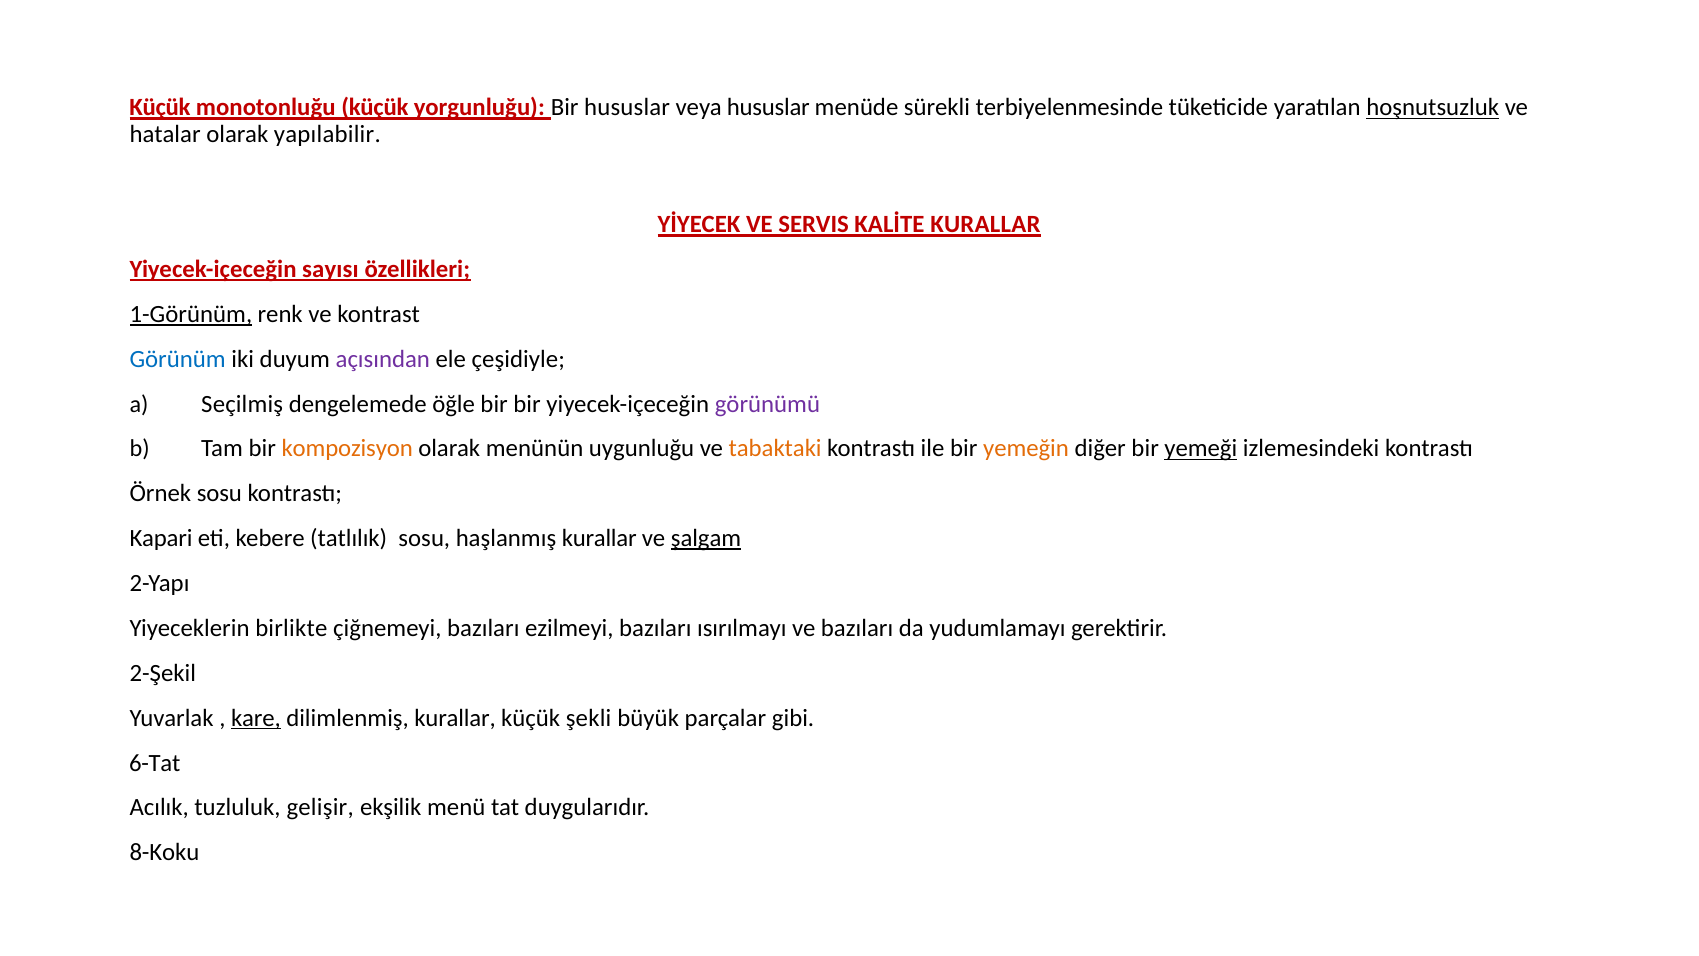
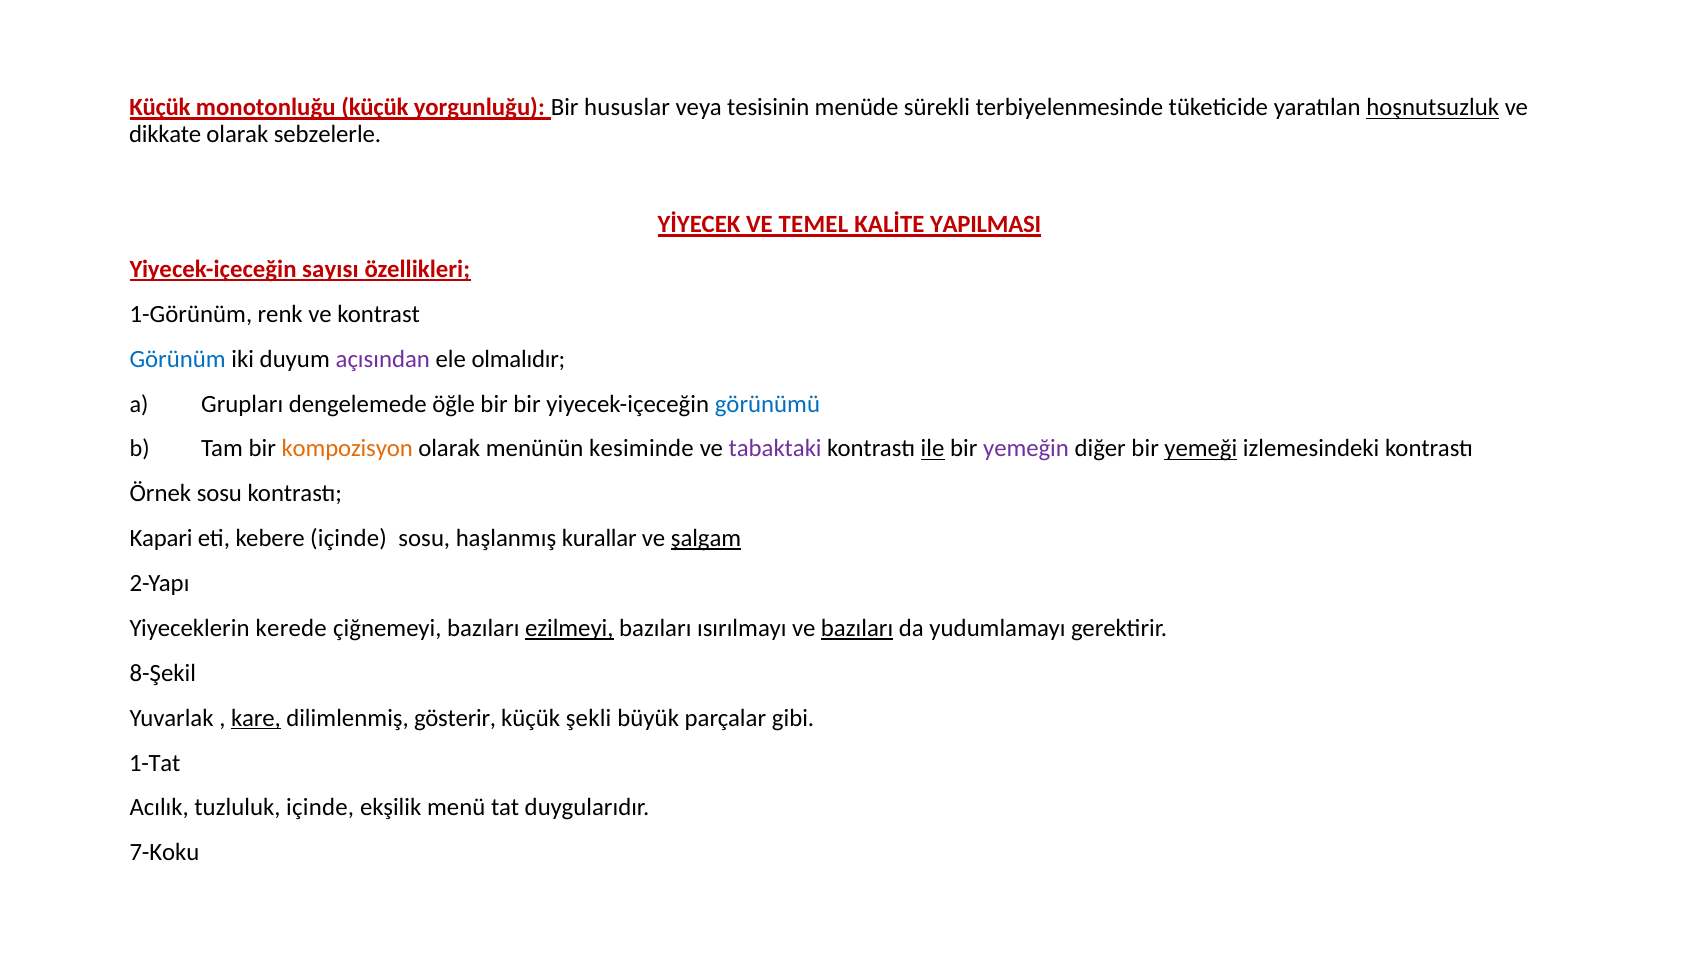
veya hususlar: hususlar -> tesisinin
hatalar: hatalar -> dikkate
yapılabilir: yapılabilir -> sebzelerle
SERVIS: SERVIS -> TEMEL
KALİTE KURALLAR: KURALLAR -> YAPILMASI
1-Görünüm underline: present -> none
çeşidiyle: çeşidiyle -> olmalıdır
Seçilmiş: Seçilmiş -> Grupları
görünümü colour: purple -> blue
uygunluğu: uygunluğu -> kesiminde
tabaktaki colour: orange -> purple
ile underline: none -> present
yemeğin colour: orange -> purple
kebere tatlılık: tatlılık -> içinde
birlikte: birlikte -> kerede
ezilmeyi underline: none -> present
bazıları at (857, 628) underline: none -> present
2-Şekil: 2-Şekil -> 8-Şekil
dilimlenmiş kurallar: kurallar -> gösterir
6-Tat: 6-Tat -> 1-Tat
tuzluluk gelişir: gelişir -> içinde
8-Koku: 8-Koku -> 7-Koku
